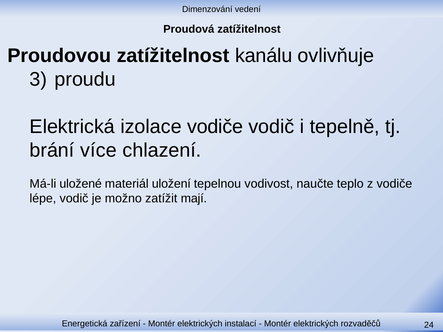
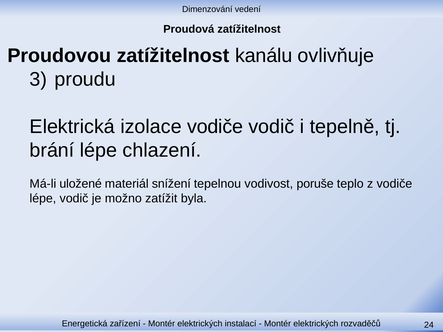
brání více: více -> lépe
uložení: uložení -> snížení
naučte: naučte -> poruše
mají: mají -> byla
